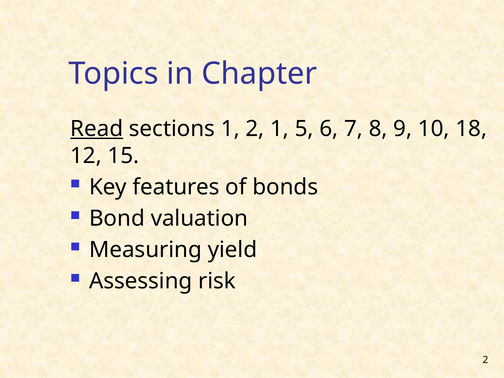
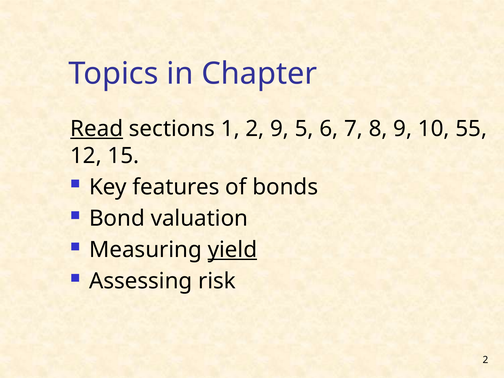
2 1: 1 -> 9
18: 18 -> 55
yield underline: none -> present
